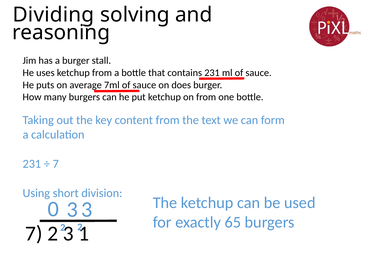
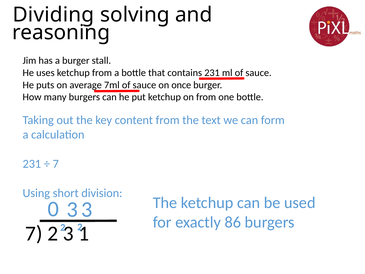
does: does -> once
65: 65 -> 86
